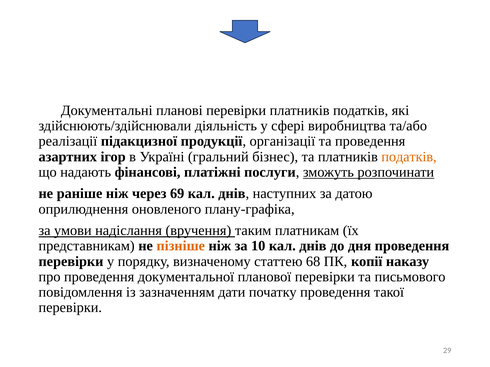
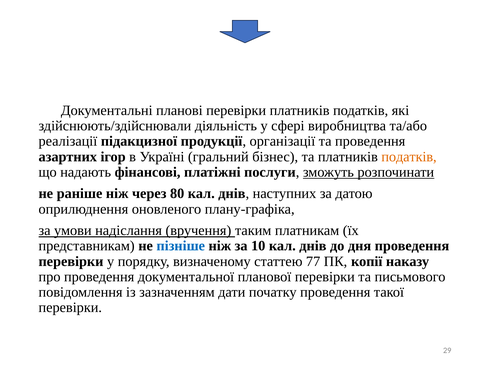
69: 69 -> 80
пізніше colour: orange -> blue
68: 68 -> 77
